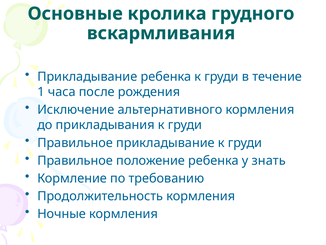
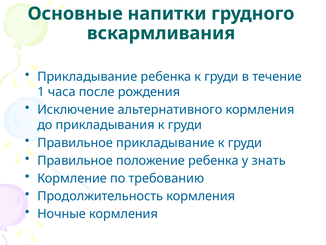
кролика: кролика -> напитки
